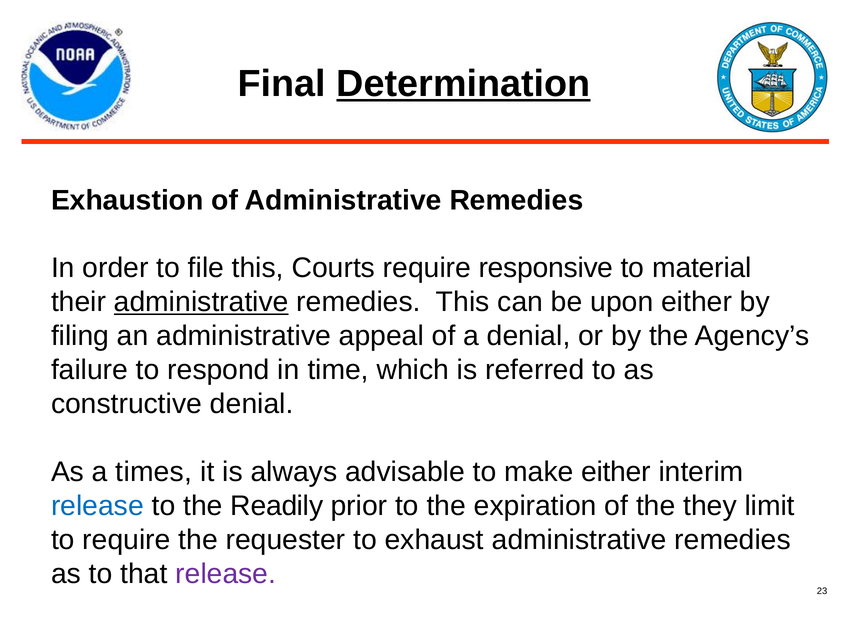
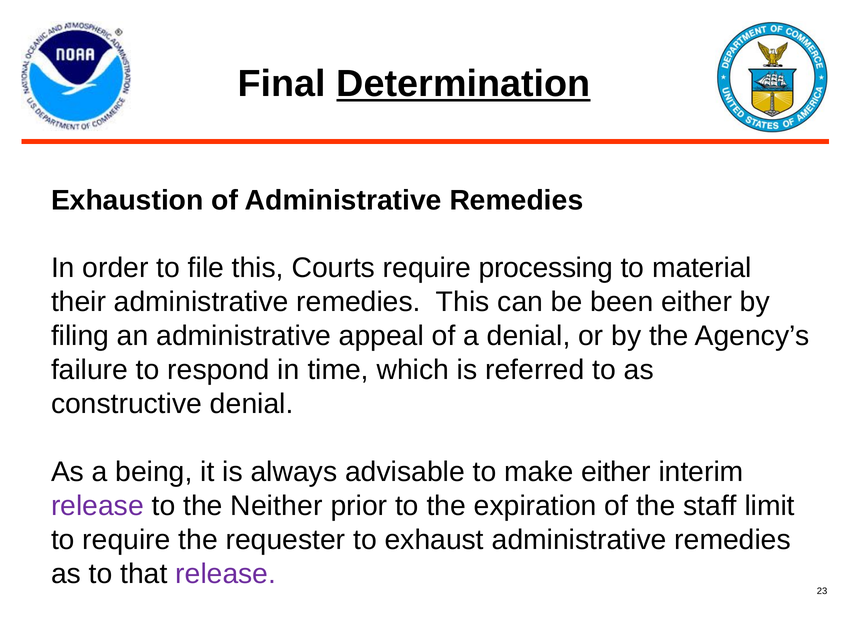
responsive: responsive -> processing
administrative at (201, 302) underline: present -> none
upon: upon -> been
times: times -> being
release at (97, 506) colour: blue -> purple
Readily: Readily -> Neither
they: they -> staff
